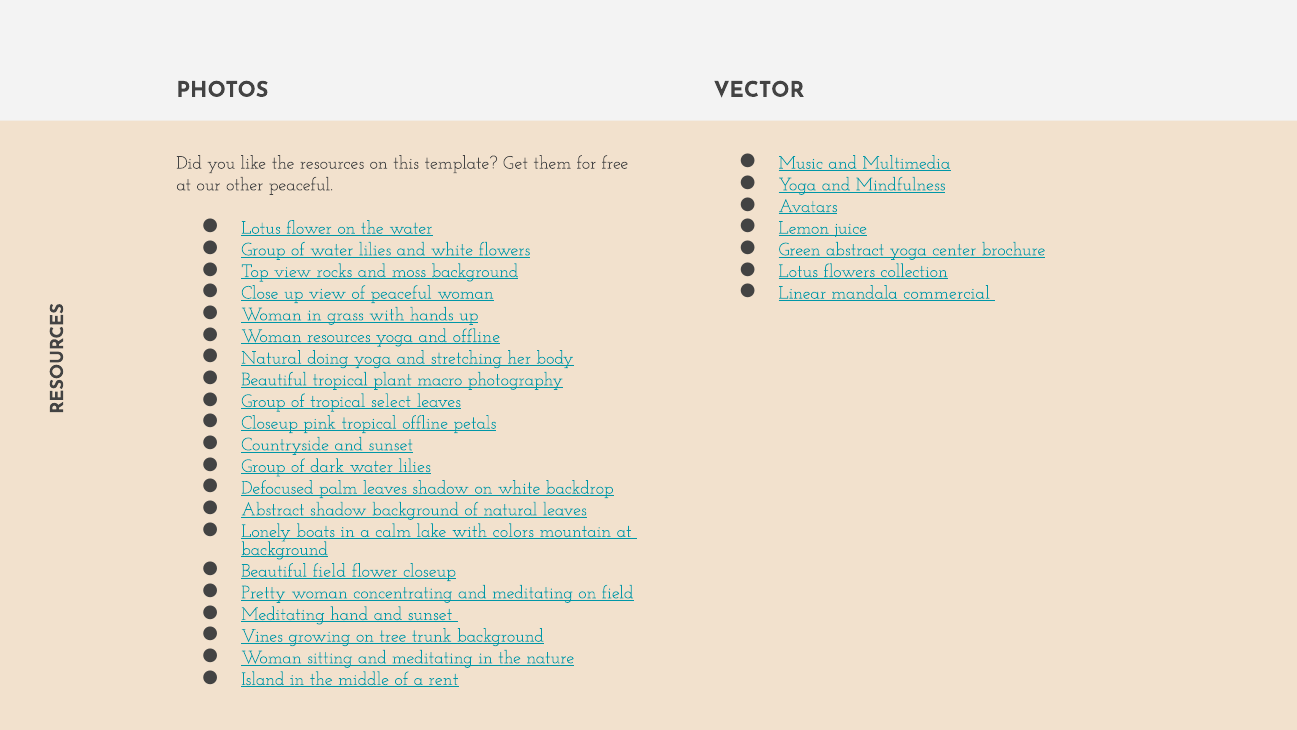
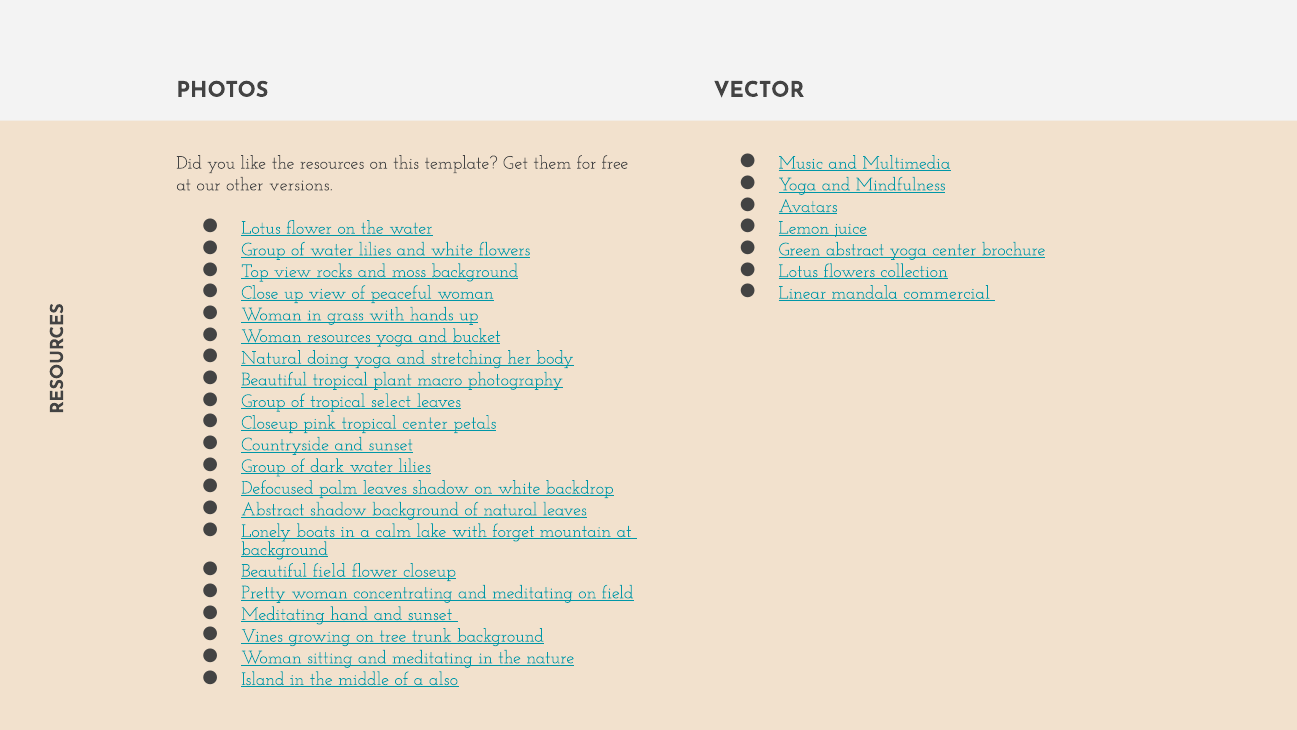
other peaceful: peaceful -> versions
and offline: offline -> bucket
tropical offline: offline -> center
colors: colors -> forget
rent: rent -> also
